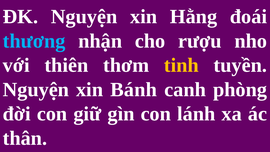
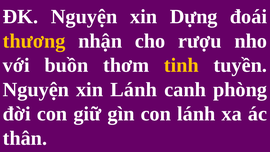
Hằng: Hằng -> Dựng
thương colour: light blue -> yellow
thiên: thiên -> buồn
xin Bánh: Bánh -> Lánh
